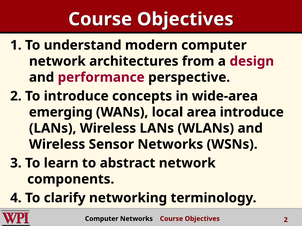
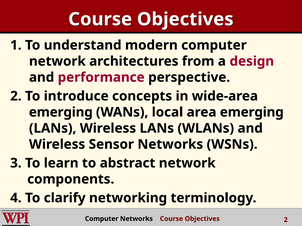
area introduce: introduce -> emerging
